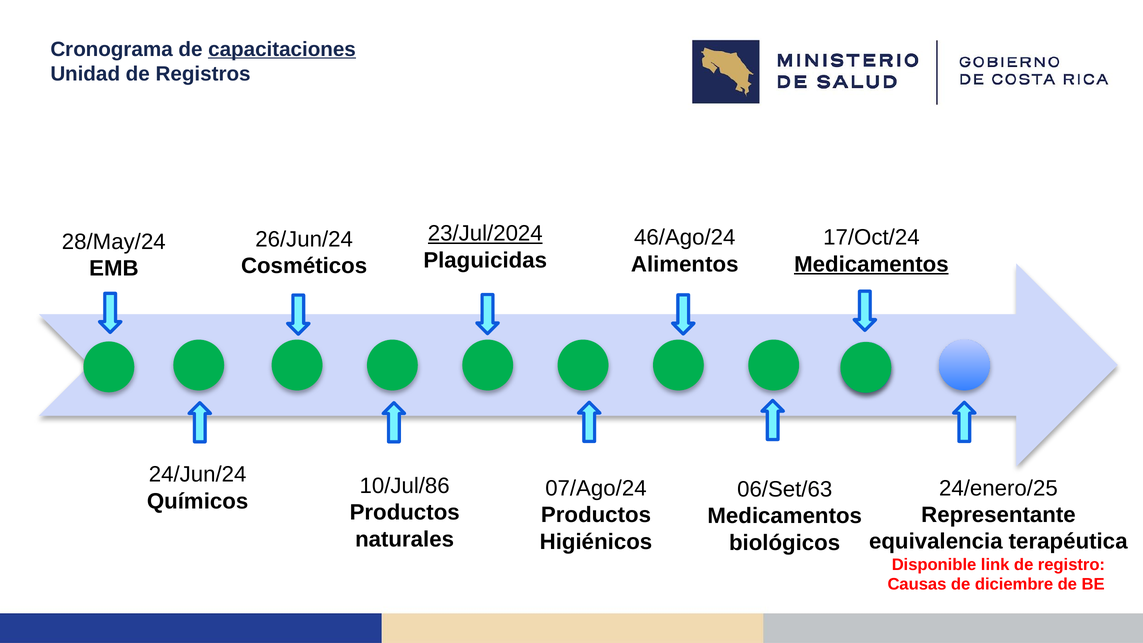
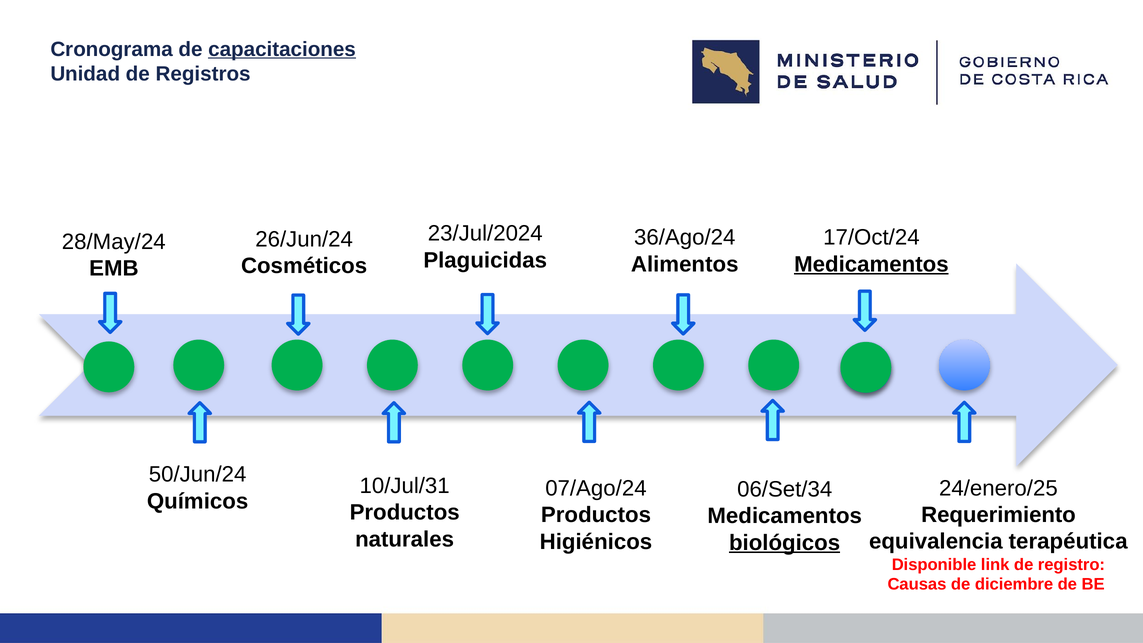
23/Jul/2024 underline: present -> none
46/Ago/24: 46/Ago/24 -> 36/Ago/24
24/Jun/24: 24/Jun/24 -> 50/Jun/24
10/Jul/86: 10/Jul/86 -> 10/Jul/31
06/Set/63: 06/Set/63 -> 06/Set/34
Representante: Representante -> Requerimiento
biológicos underline: none -> present
